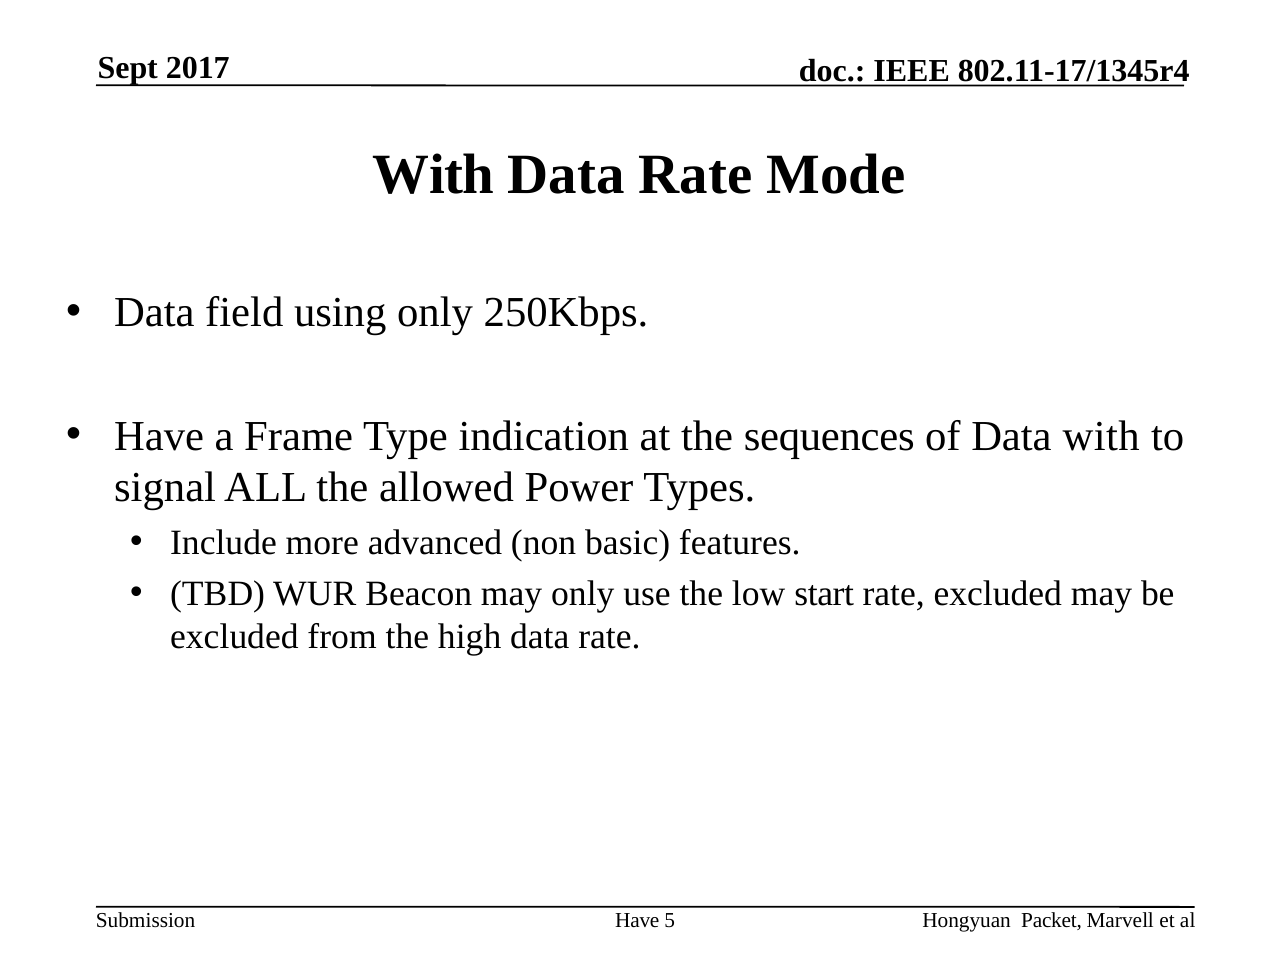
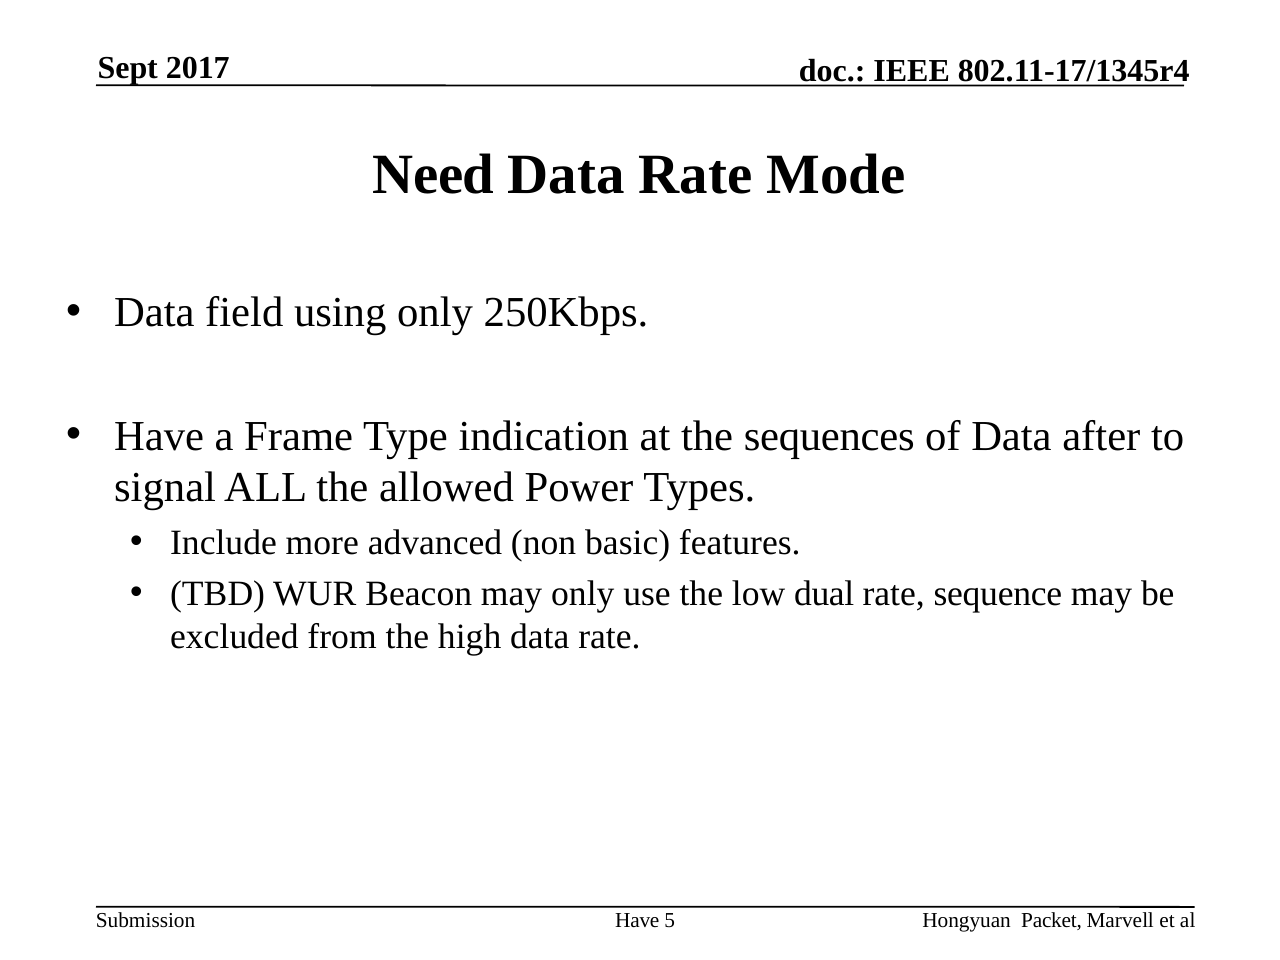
With at (434, 174): With -> Need
Data with: with -> after
start: start -> dual
rate excluded: excluded -> sequence
